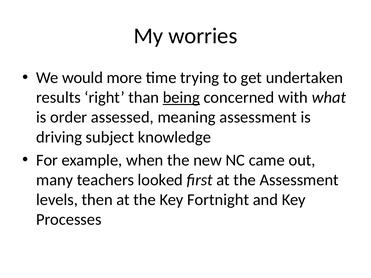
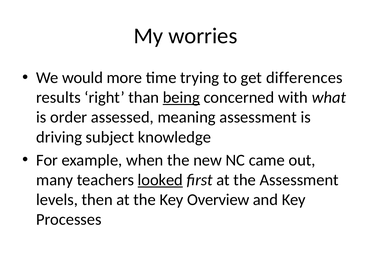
undertaken: undertaken -> differences
looked underline: none -> present
Fortnight: Fortnight -> Overview
